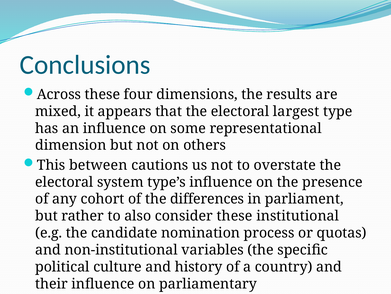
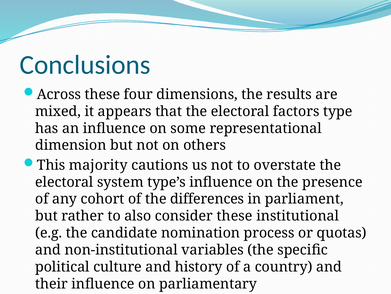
largest: largest -> factors
between: between -> majority
